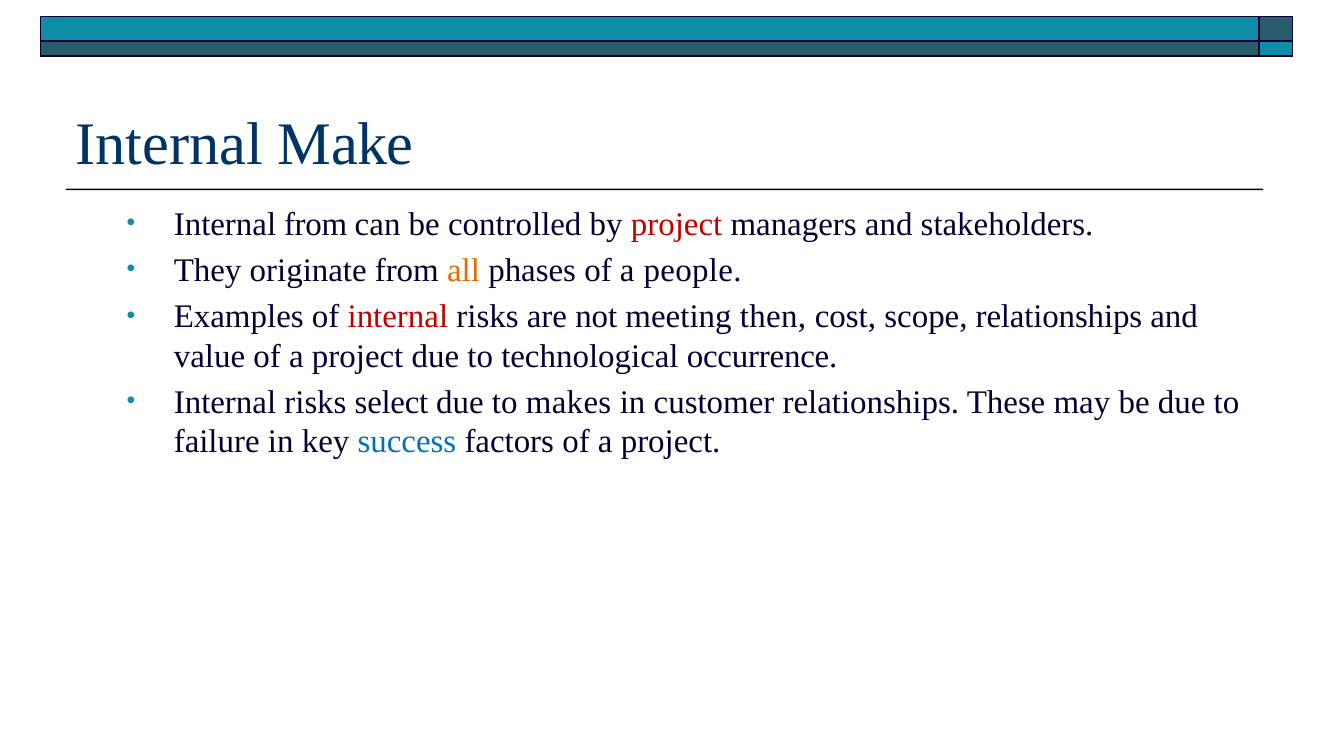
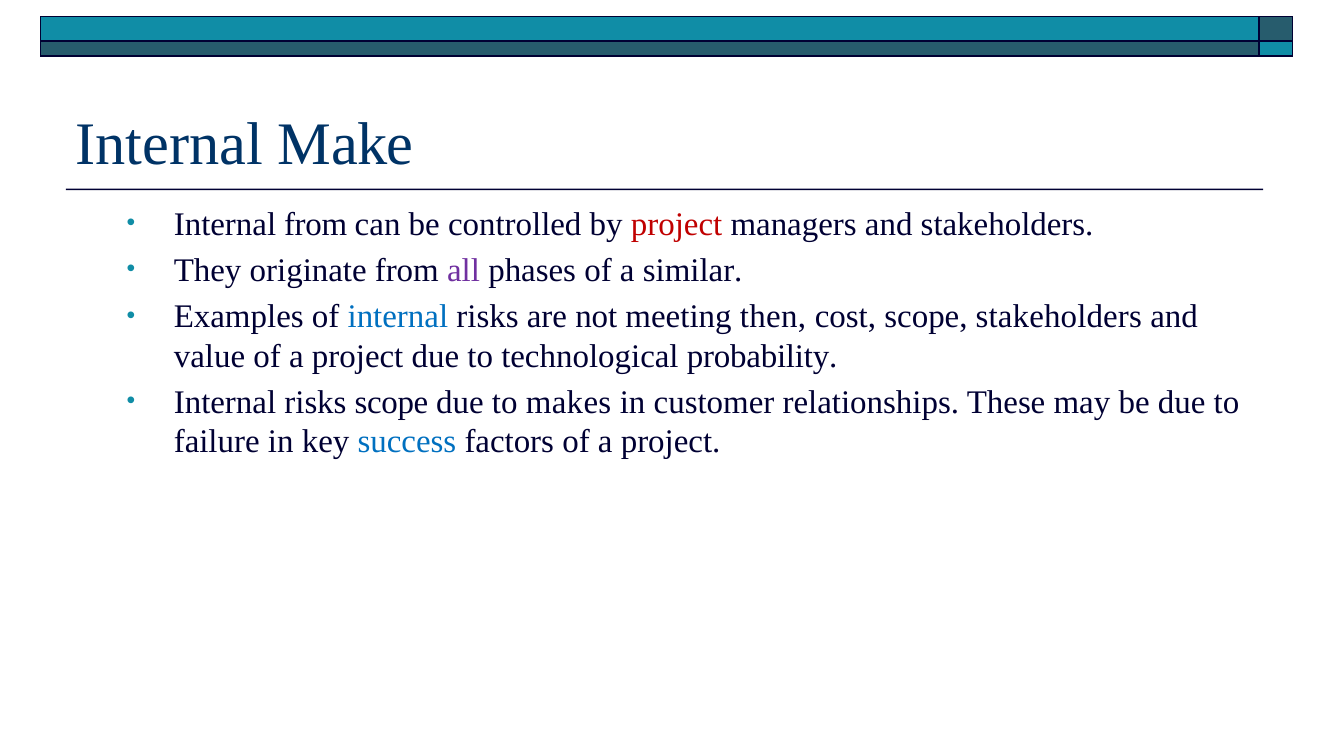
all colour: orange -> purple
people: people -> similar
internal at (398, 317) colour: red -> blue
scope relationships: relationships -> stakeholders
occurrence: occurrence -> probability
risks select: select -> scope
